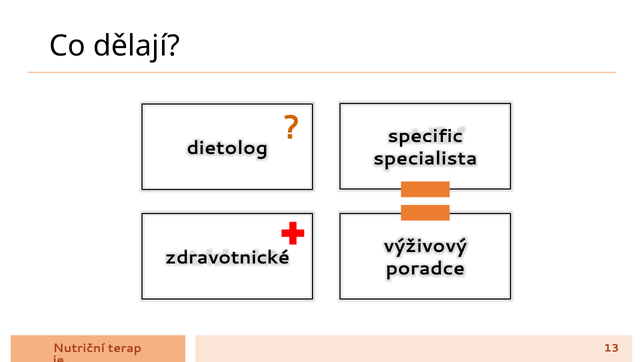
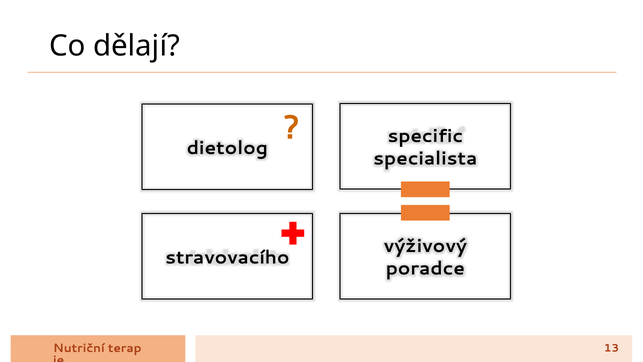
zdravotnické: zdravotnické -> stravovacího
